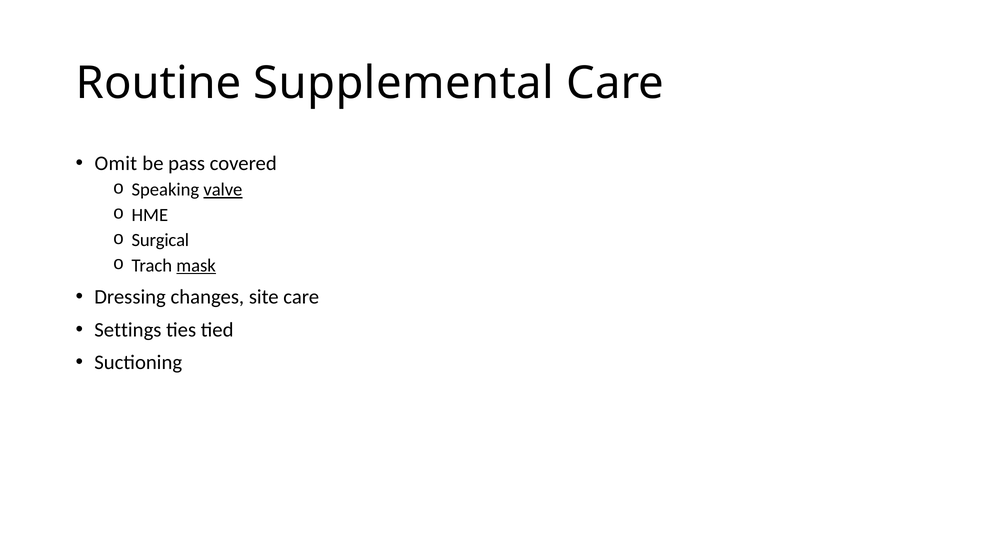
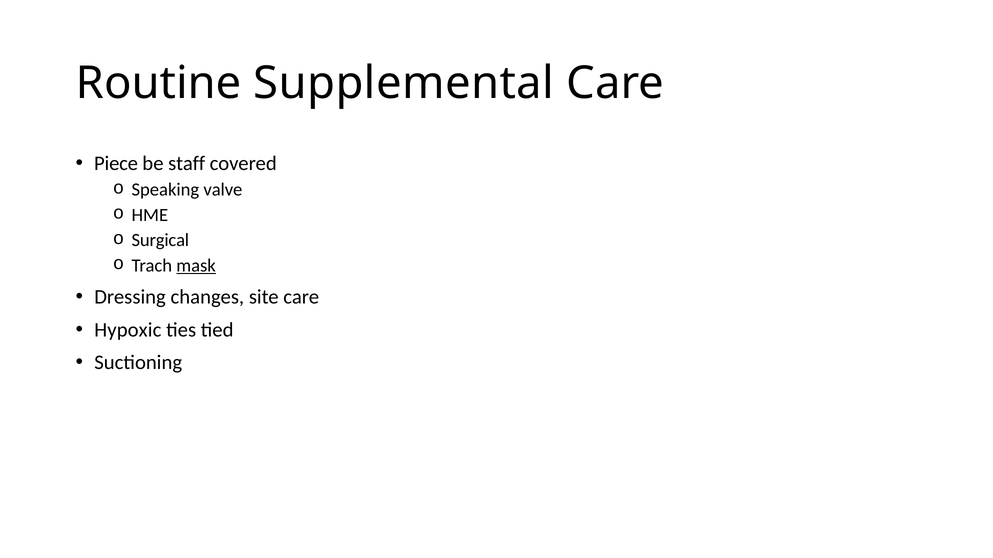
Omit: Omit -> Piece
pass: pass -> staff
valve underline: present -> none
Settings: Settings -> Hypoxic
